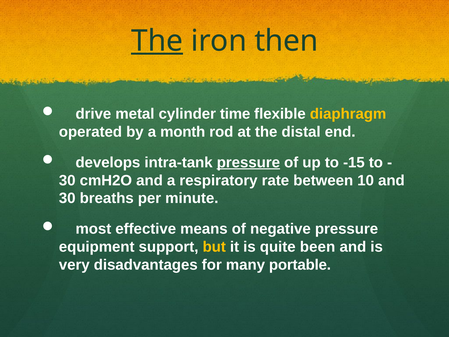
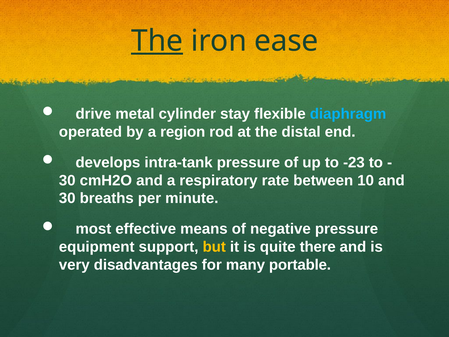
then: then -> ease
time: time -> stay
diaphragm colour: yellow -> light blue
month: month -> region
pressure at (248, 162) underline: present -> none
-15: -15 -> -23
been: been -> there
